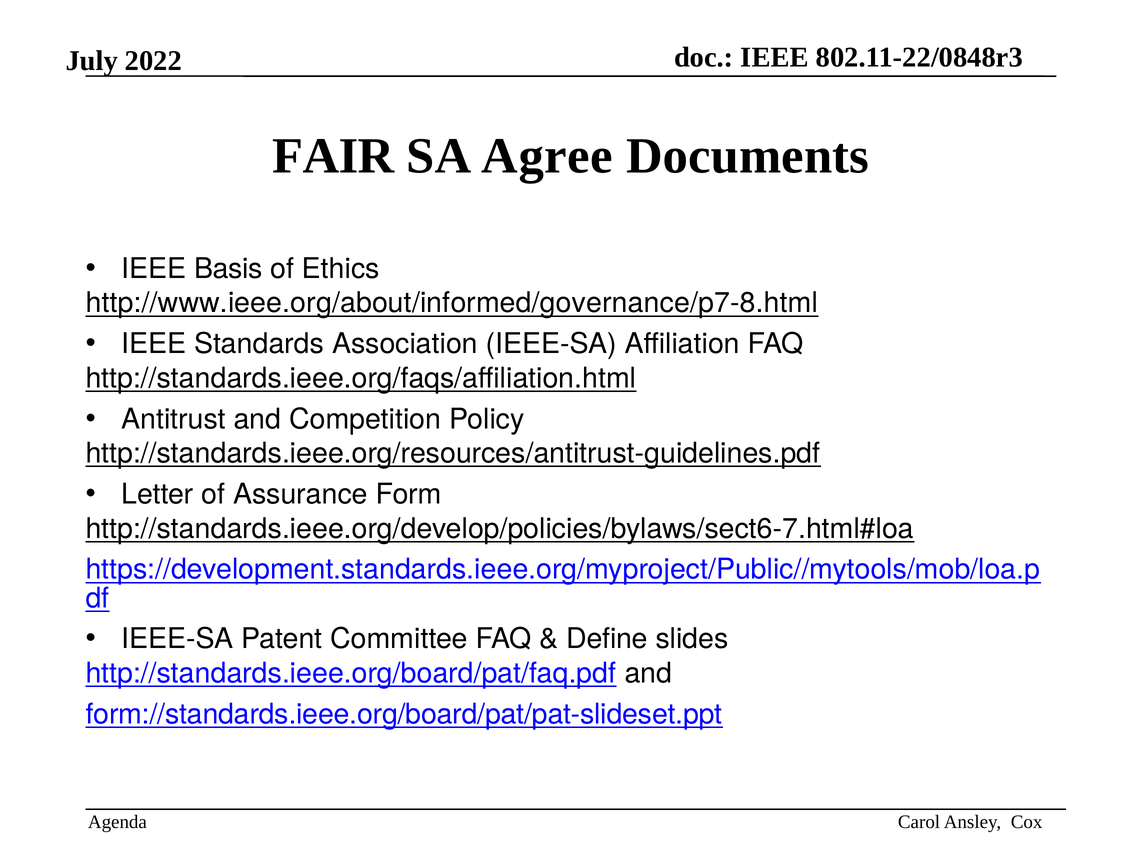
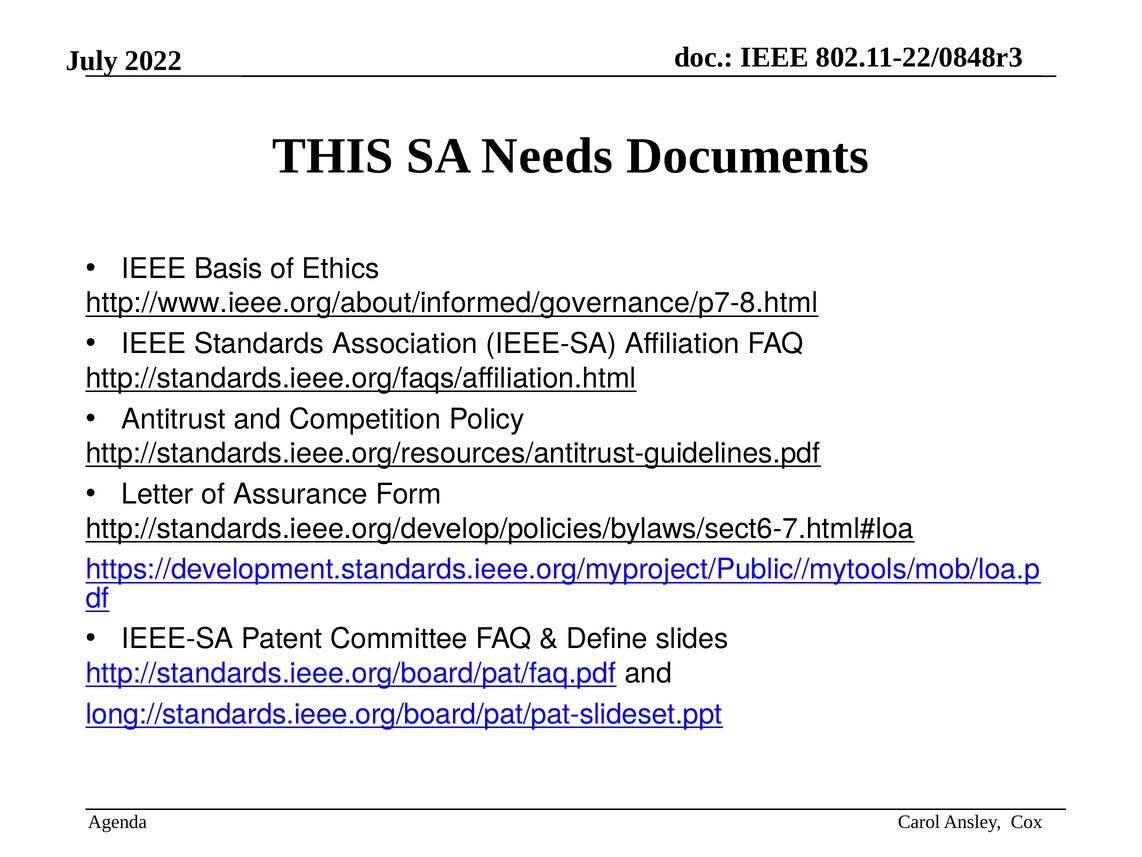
FAIR: FAIR -> THIS
Agree: Agree -> Needs
form://standards.ieee.org/board/pat/pat-slideset.ppt: form://standards.ieee.org/board/pat/pat-slideset.ppt -> long://standards.ieee.org/board/pat/pat-slideset.ppt
